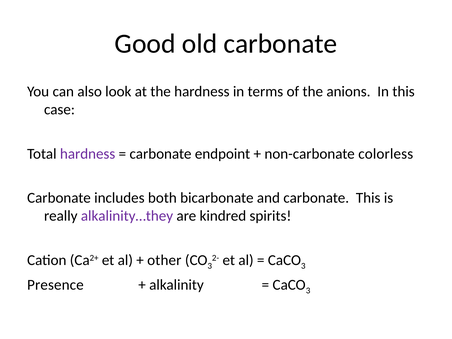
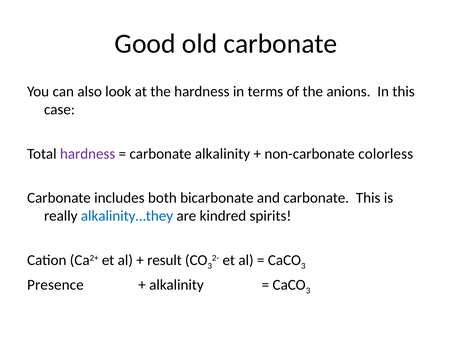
carbonate endpoint: endpoint -> alkalinity
alkalinity…they colour: purple -> blue
other: other -> result
